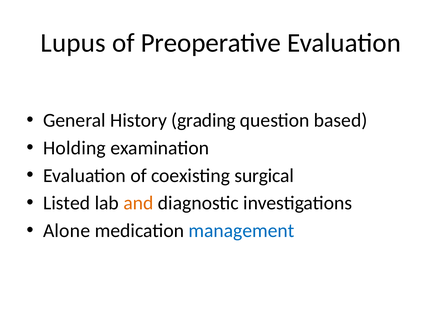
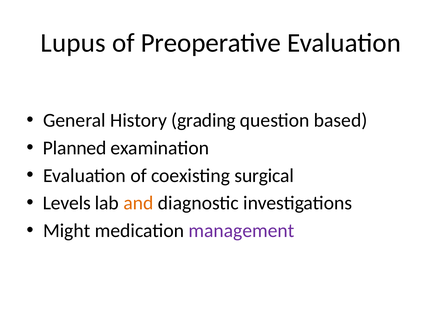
Holding: Holding -> Planned
Listed: Listed -> Levels
Alone: Alone -> Might
management colour: blue -> purple
